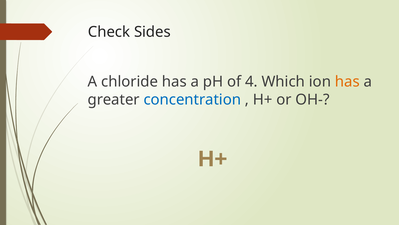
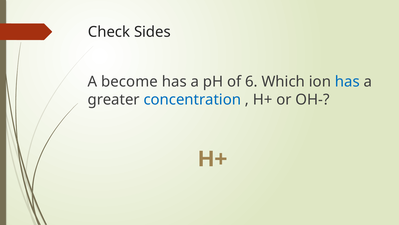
chloride: chloride -> become
4: 4 -> 6
has at (347, 81) colour: orange -> blue
